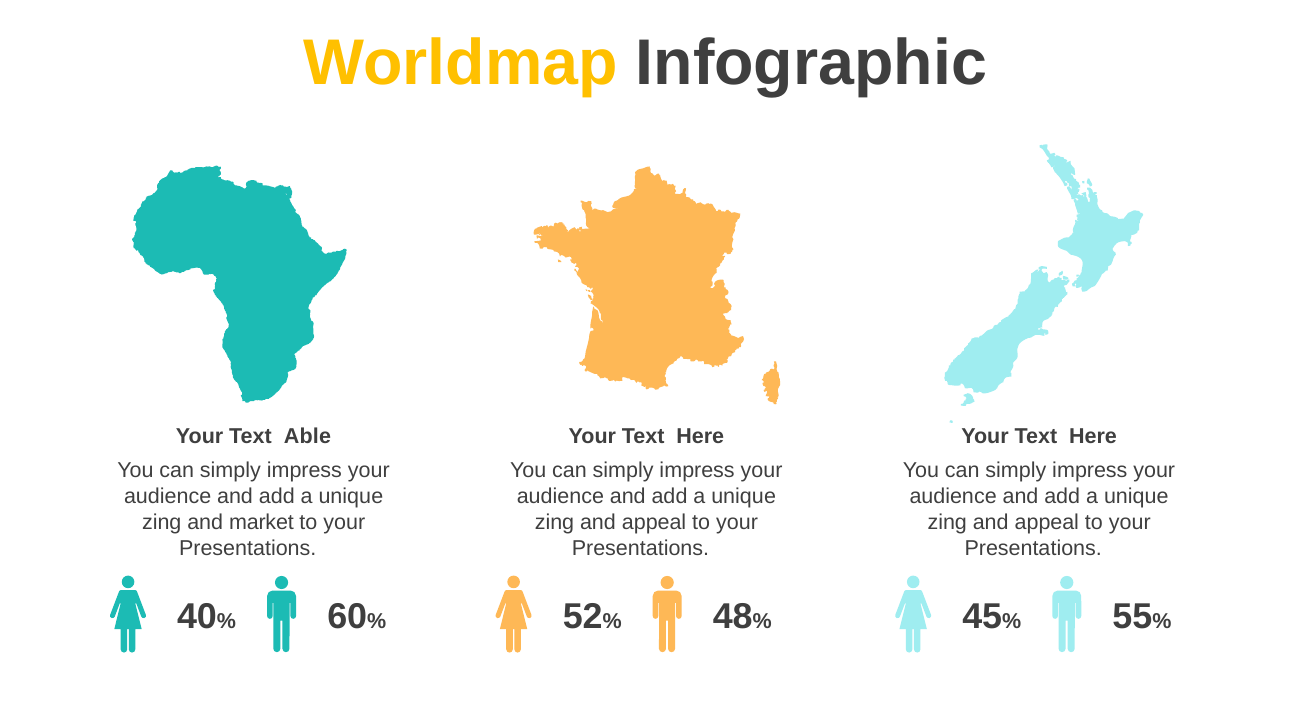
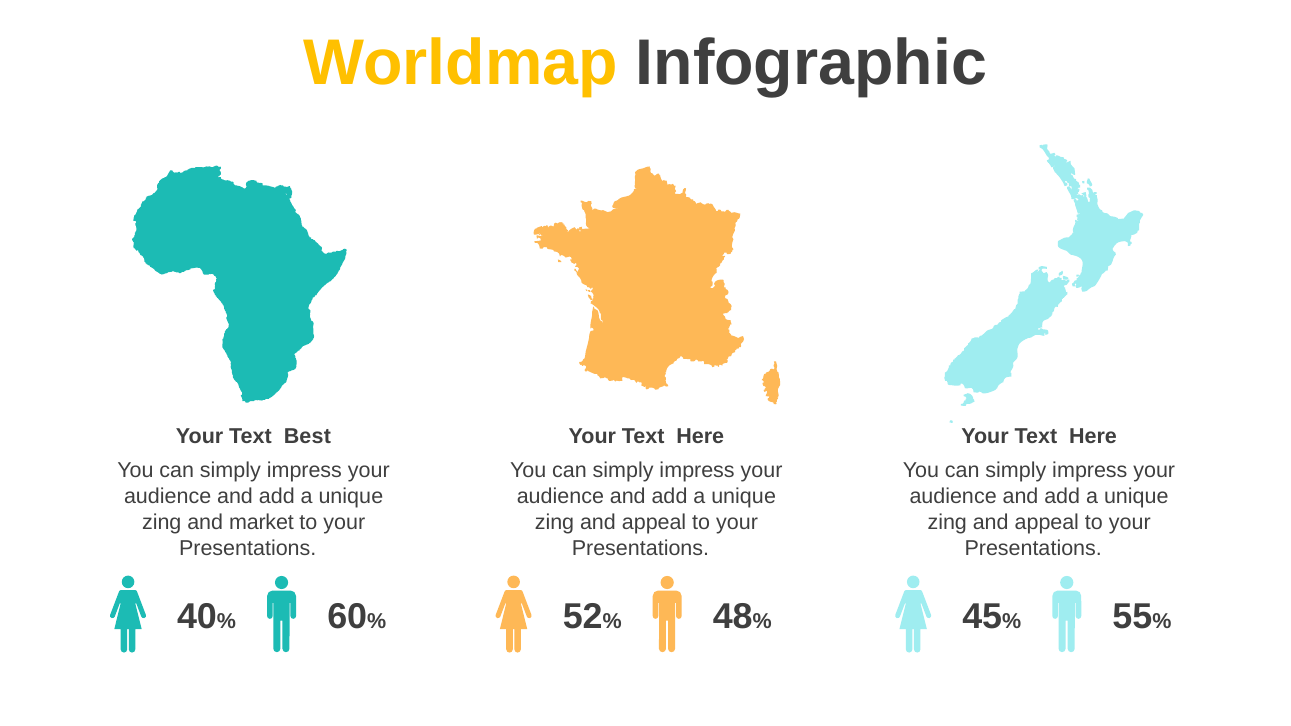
Able: Able -> Best
